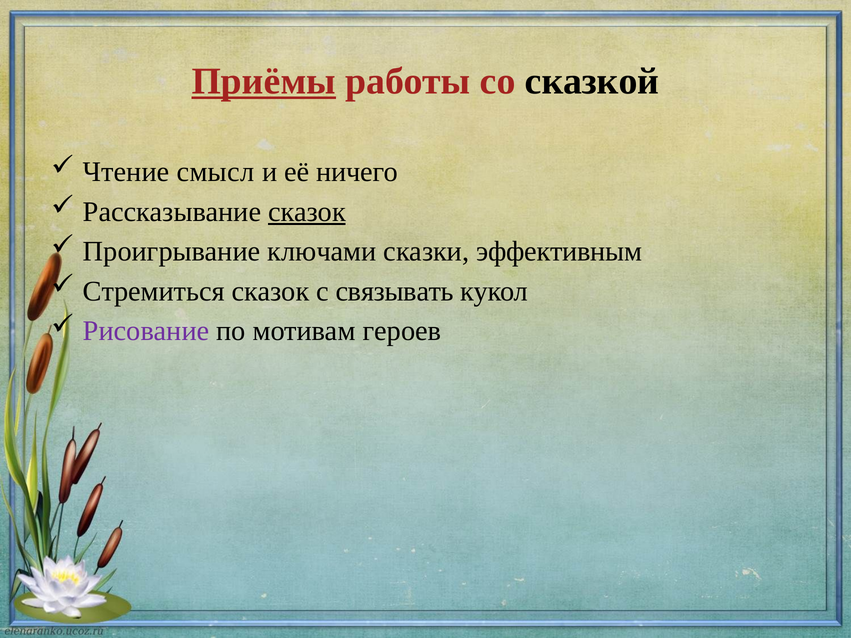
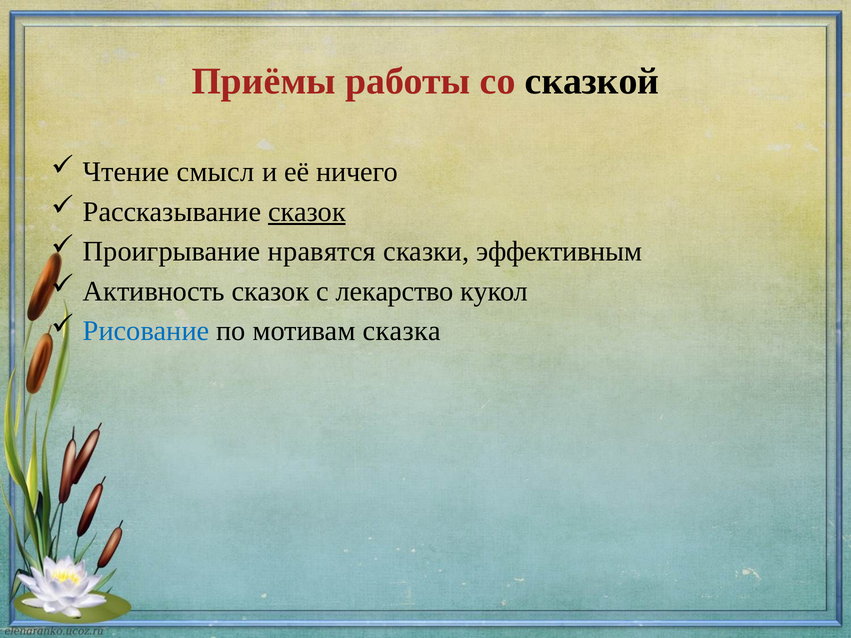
Приёмы underline: present -> none
ключами: ключами -> нравятся
Стремиться: Стремиться -> Активность
связывать: связывать -> лекарство
Рисование colour: purple -> blue
героев: героев -> сказка
